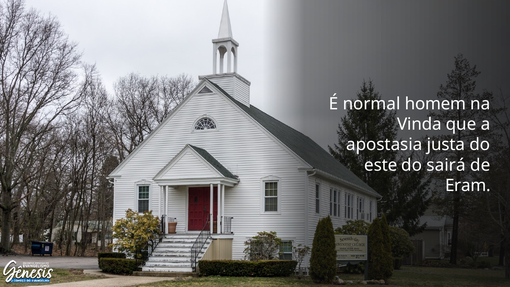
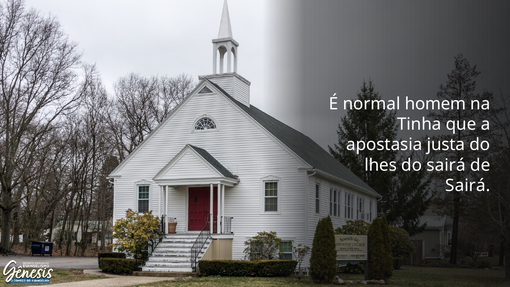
Vinda: Vinda -> Tinha
este: este -> lhes
Eram at (468, 185): Eram -> Sairá
